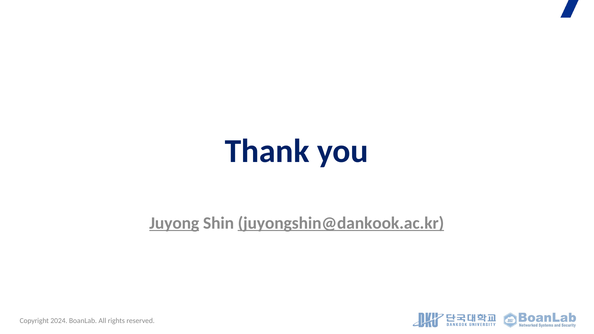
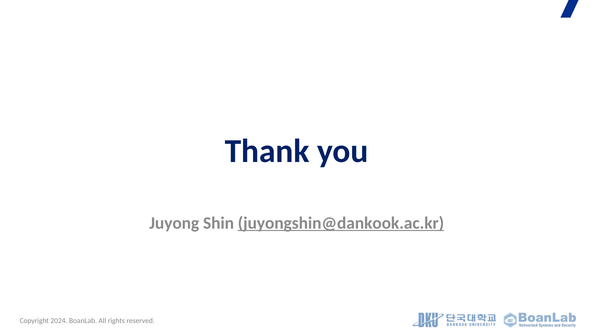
Juyong underline: present -> none
